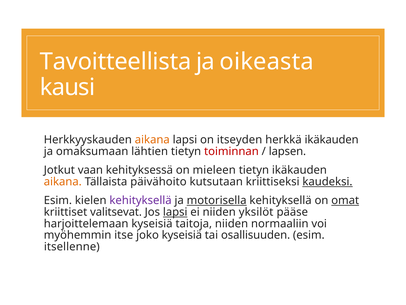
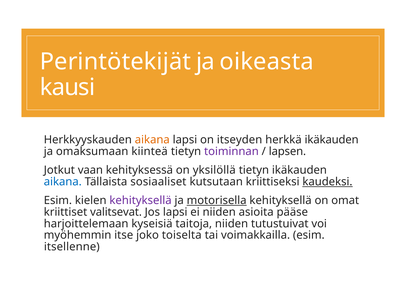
Tavoitteellista: Tavoitteellista -> Perintötekijät
lähtien: lähtien -> kiinteä
toiminnan colour: red -> purple
mieleen: mieleen -> yksilöllä
aikana at (63, 181) colour: orange -> blue
päivähoito: päivähoito -> sosiaaliset
omat underline: present -> none
lapsi at (175, 212) underline: present -> none
yksilöt: yksilöt -> asioita
normaaliin: normaaliin -> tutustuivat
joko kyseisiä: kyseisiä -> toiselta
osallisuuden: osallisuuden -> voimakkailla
